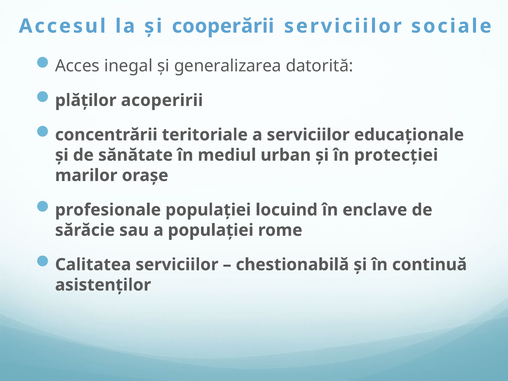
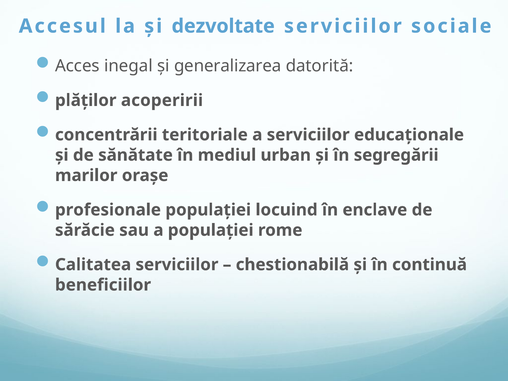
cooperării: cooperării -> dezvoltate
protecției: protecției -> segregării
asistenților: asistenților -> beneficiilor
